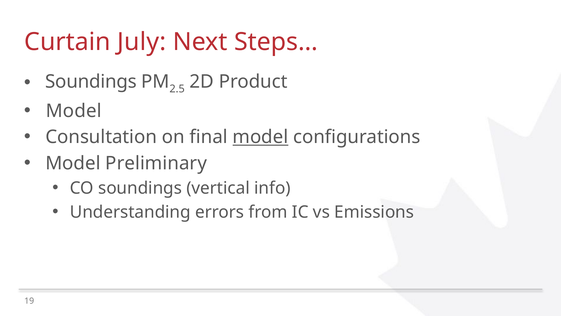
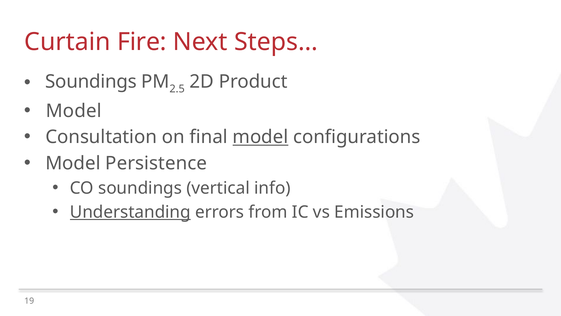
July: July -> Fire
Preliminary: Preliminary -> Persistence
Understanding underline: none -> present
